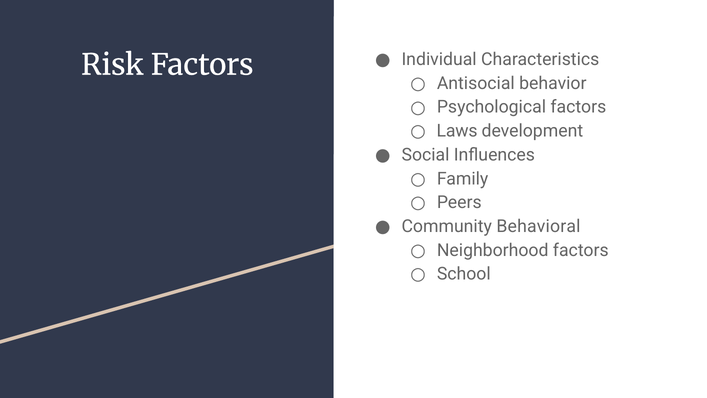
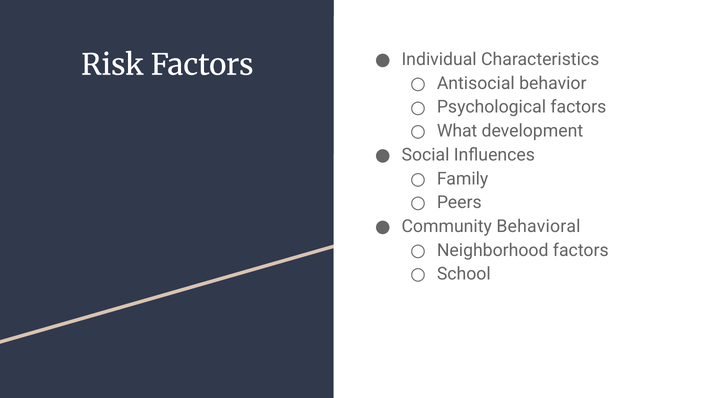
Laws: Laws -> What
